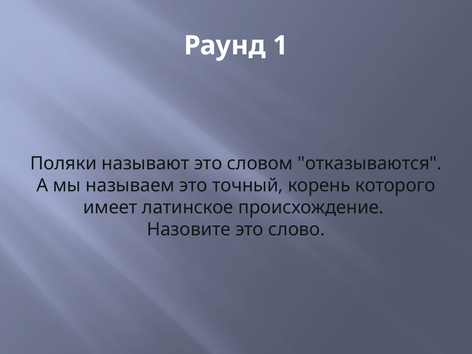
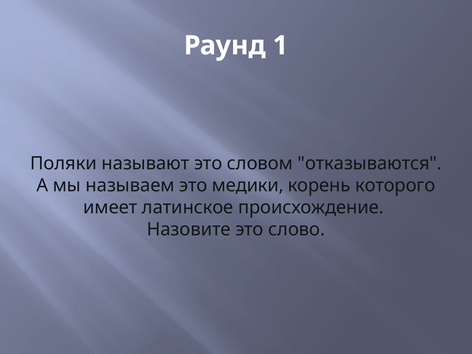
точный: точный -> медики
